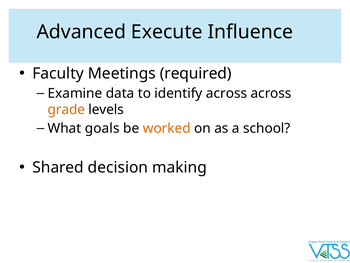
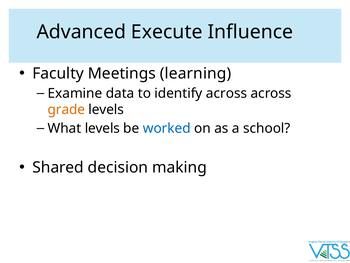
required: required -> learning
What goals: goals -> levels
worked colour: orange -> blue
